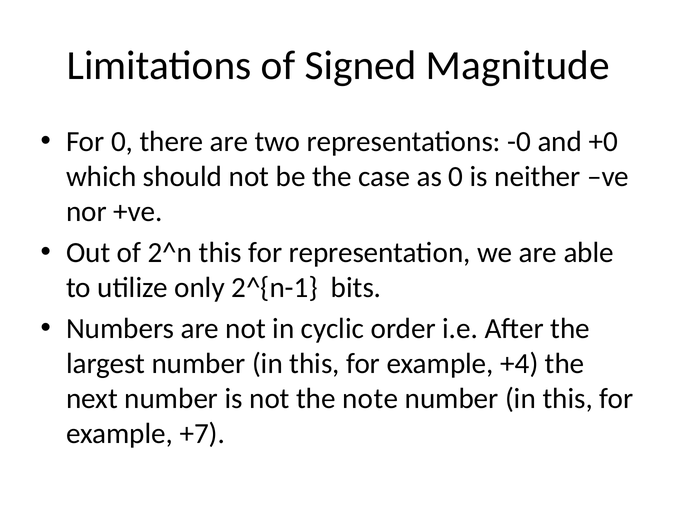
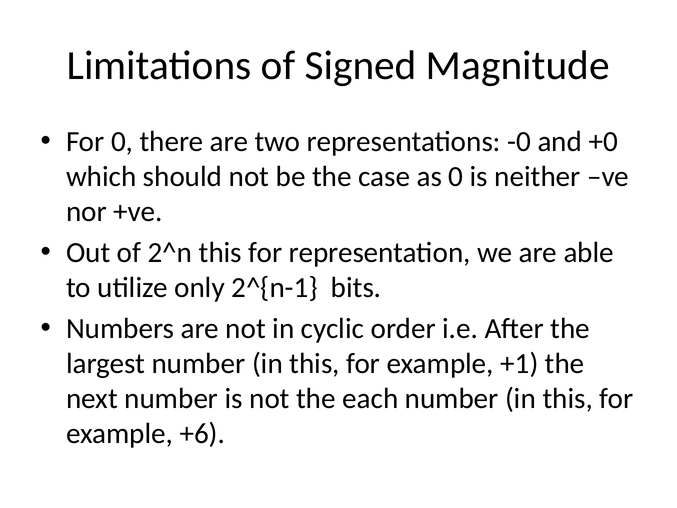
+4: +4 -> +1
note: note -> each
+7: +7 -> +6
